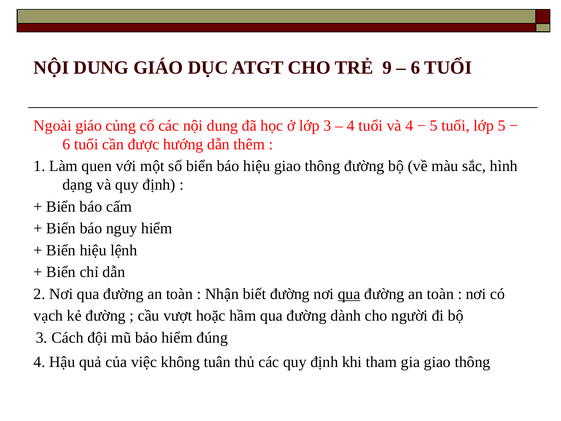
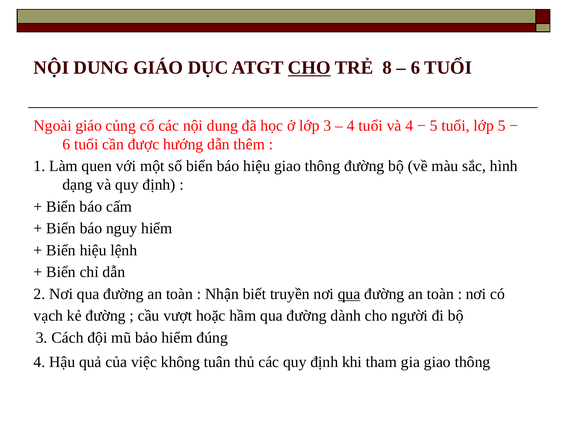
CHO at (309, 68) underline: none -> present
9: 9 -> 8
biết đường: đường -> truyền
